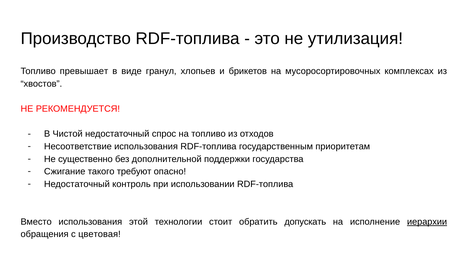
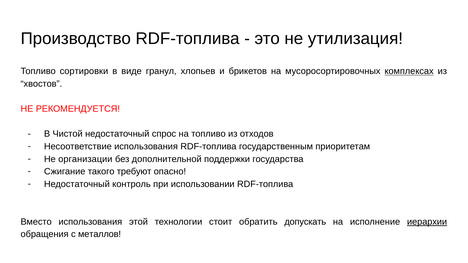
превышает: превышает -> сортировки
комплексах underline: none -> present
существенно: существенно -> организации
цветовая: цветовая -> металлов
